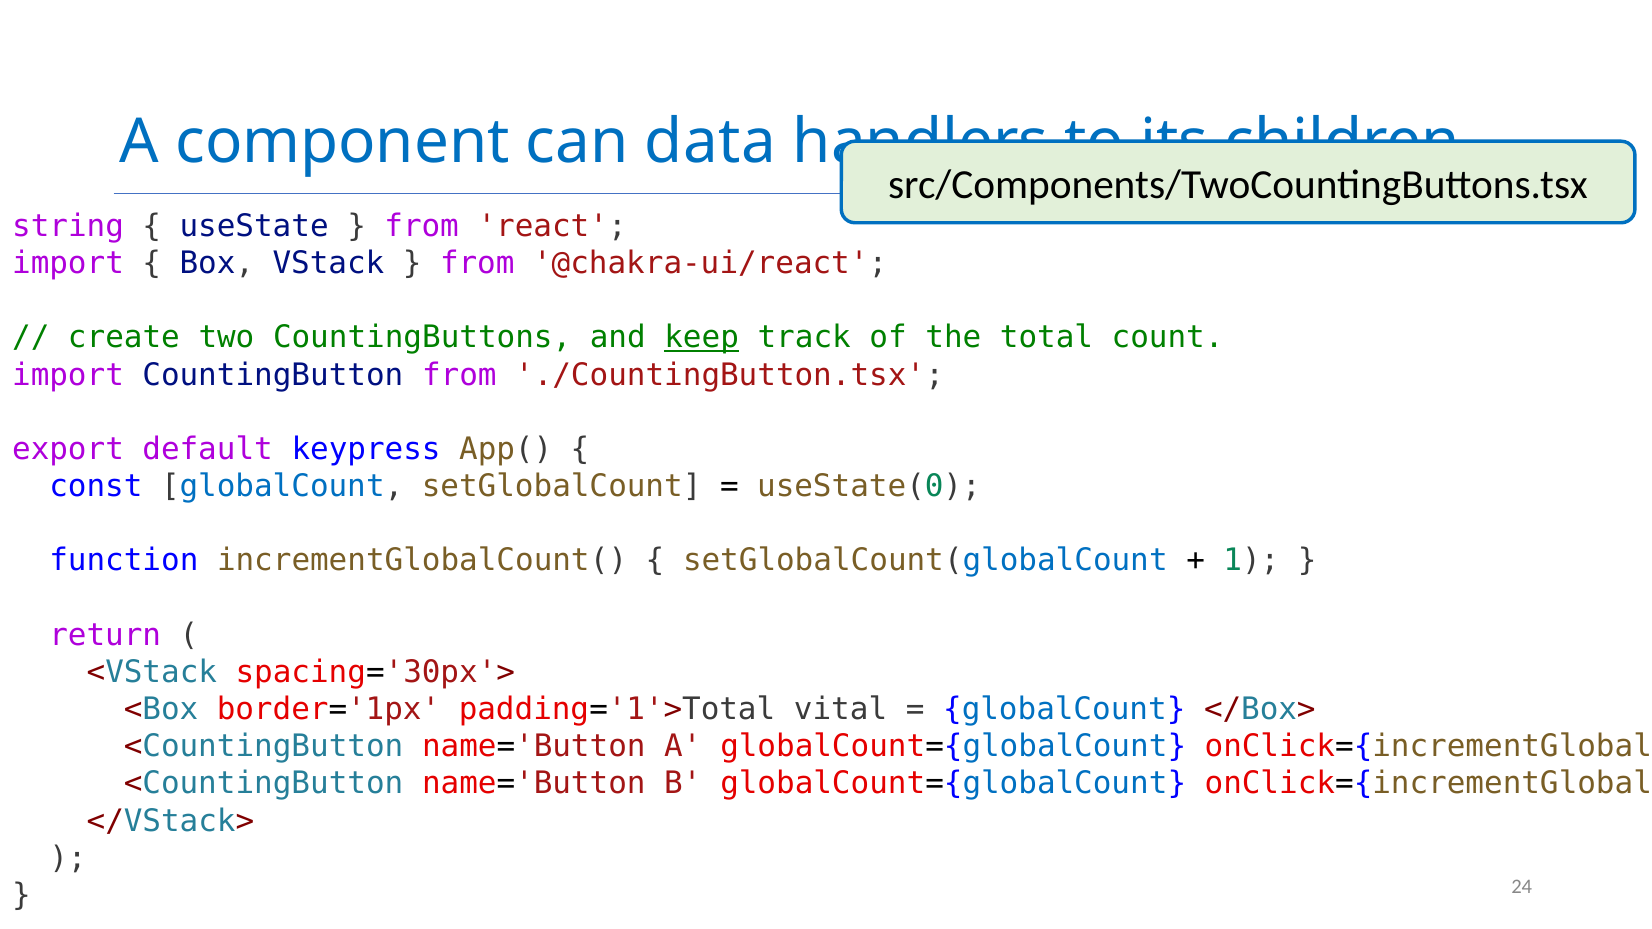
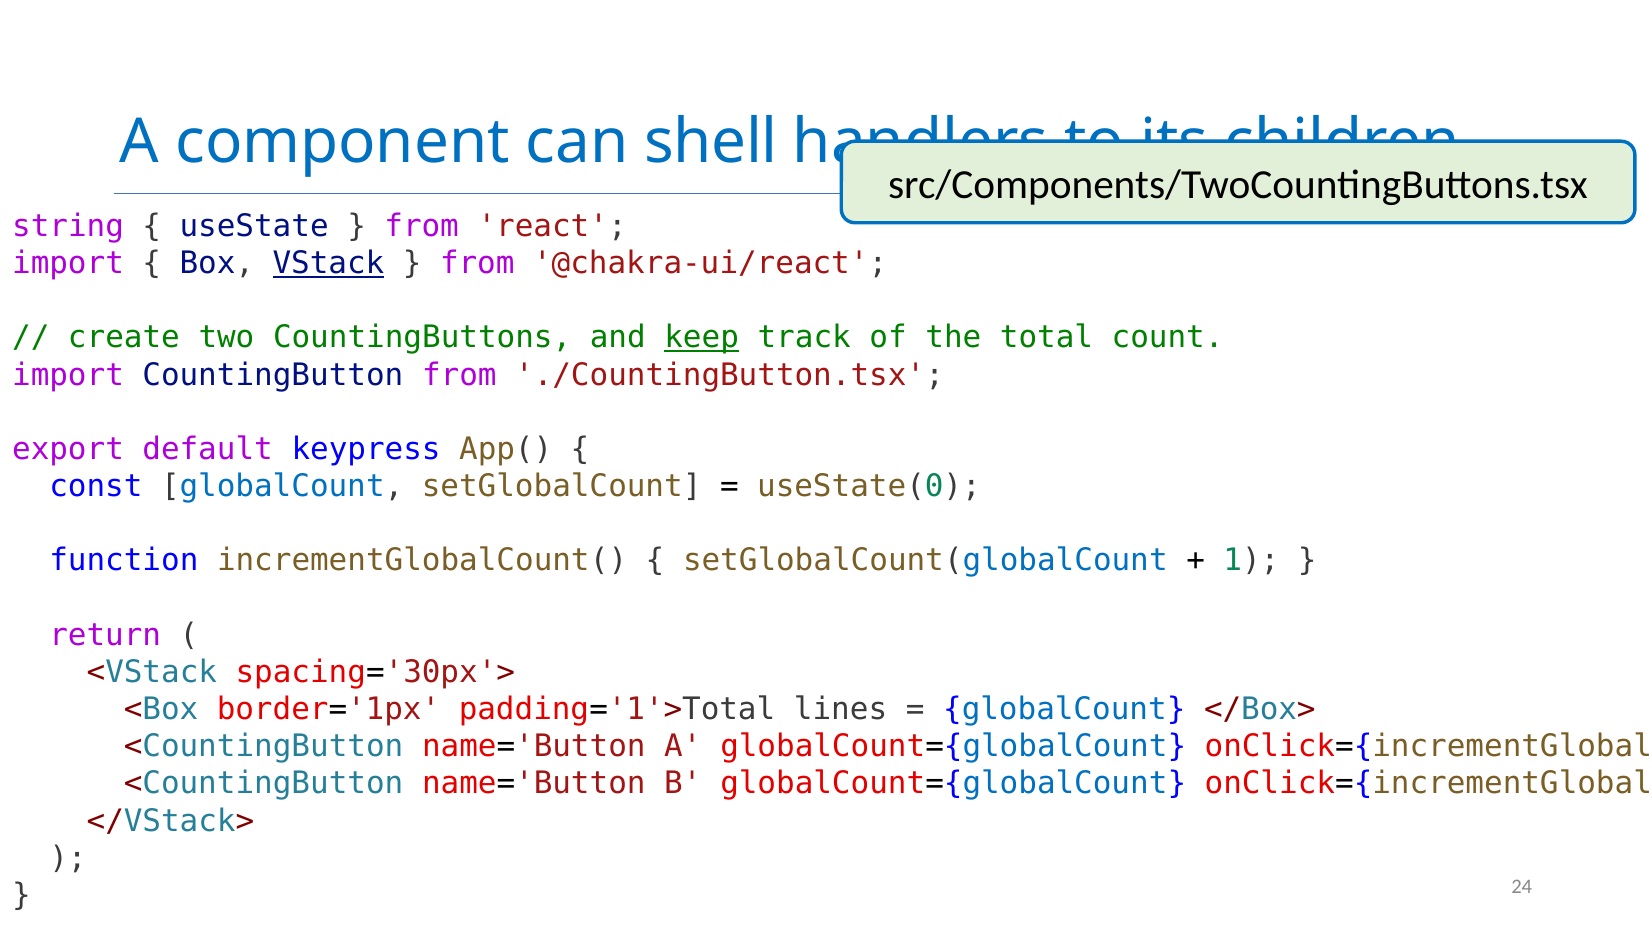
data: data -> shell
VStack underline: none -> present
vital: vital -> lines
